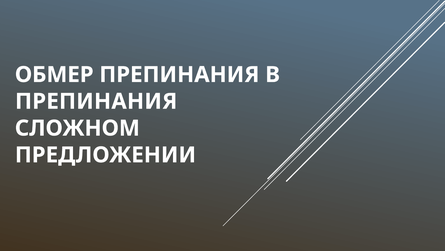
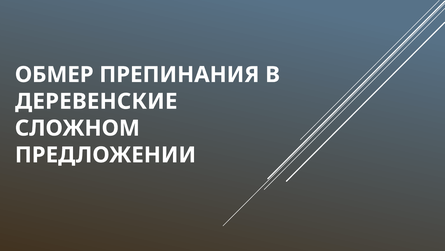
ПРЕПИНАНИЯ at (96, 101): ПРЕПИНАНИЯ -> ДЕРЕВЕНСКИЕ
